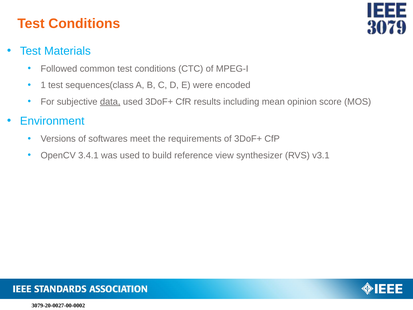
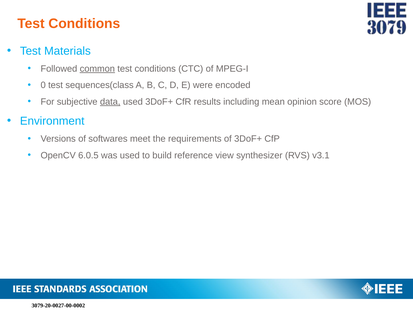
common underline: none -> present
1: 1 -> 0
3.4.1: 3.4.1 -> 6.0.5
